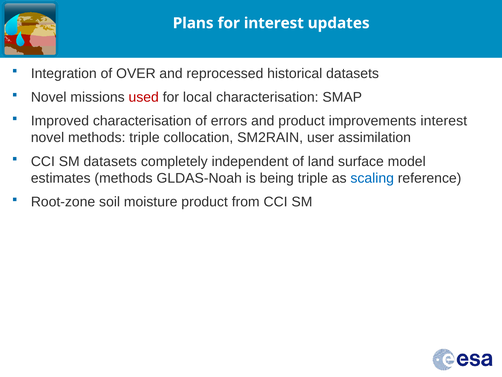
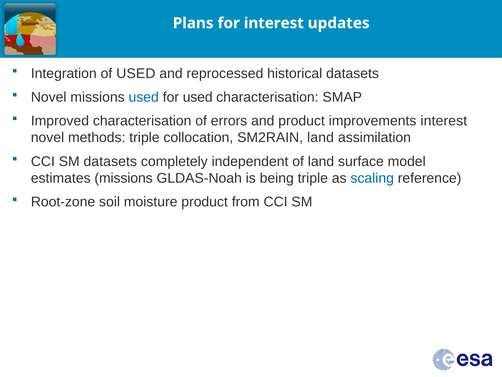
of OVER: OVER -> USED
used at (144, 97) colour: red -> blue
for local: local -> used
SM2RAIN user: user -> land
estimates methods: methods -> missions
